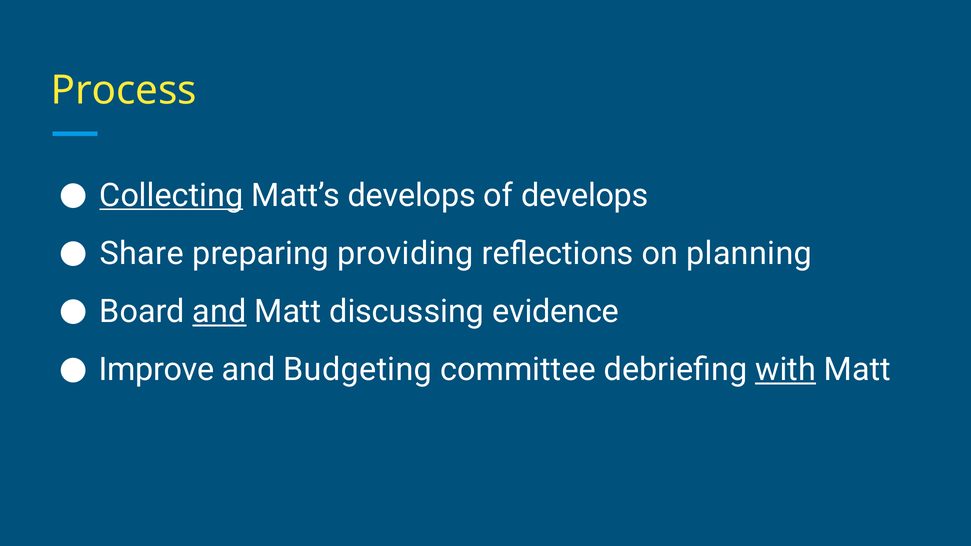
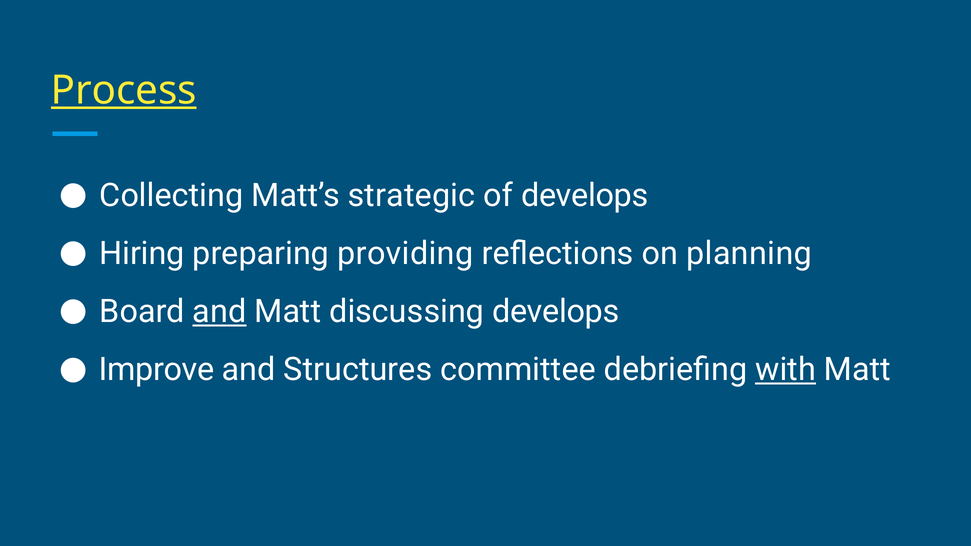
Process underline: none -> present
Collecting underline: present -> none
Matt’s develops: develops -> strategic
Share: Share -> Hiring
discussing evidence: evidence -> develops
Budgeting: Budgeting -> Structures
